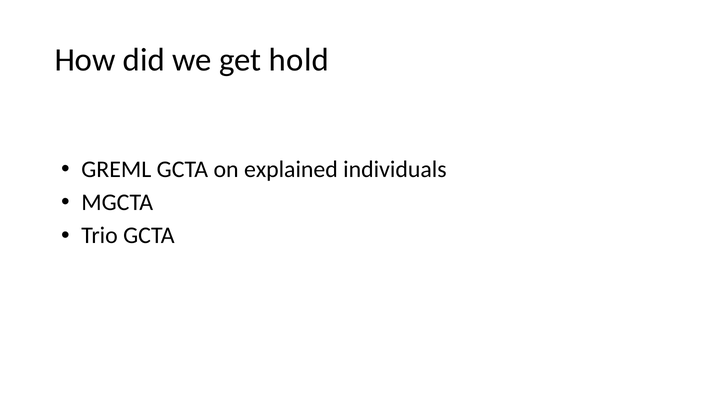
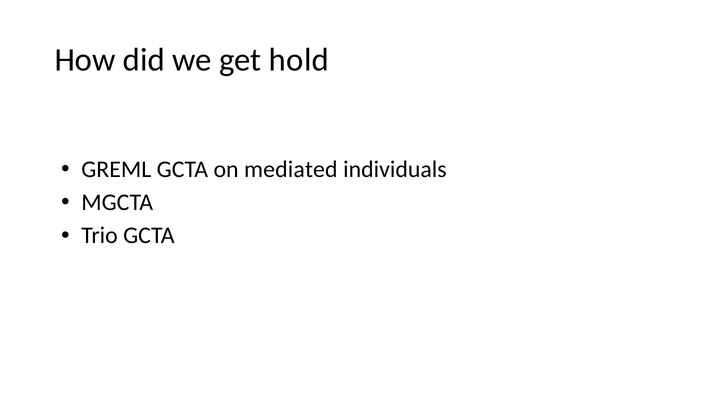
explained: explained -> mediated
